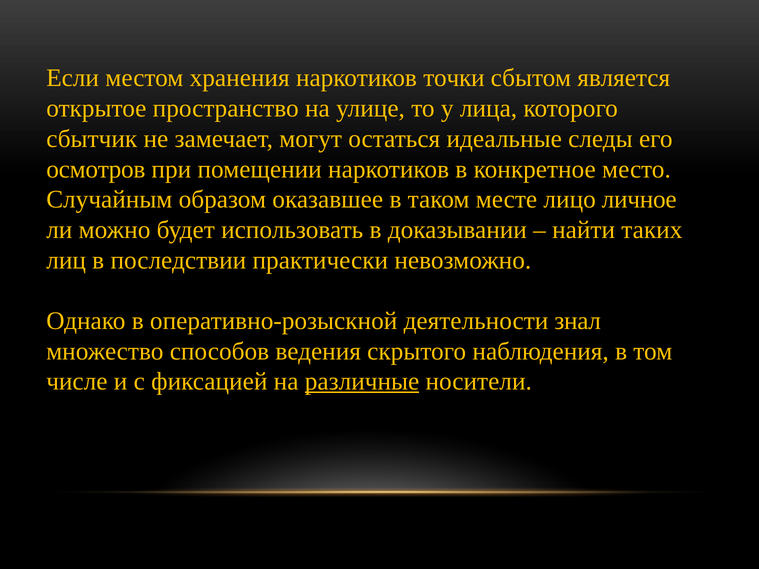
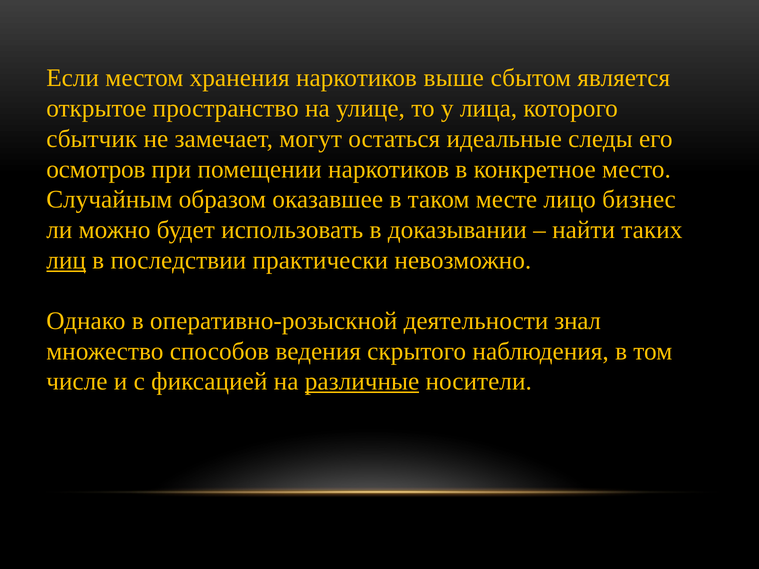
точки: точки -> выше
личное: личное -> бизнес
лиц underline: none -> present
